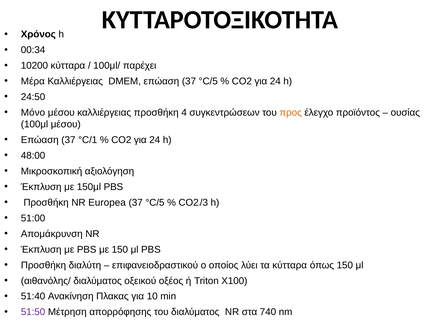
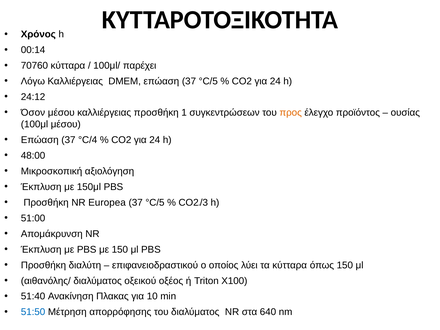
00:34: 00:34 -> 00:14
10200: 10200 -> 70760
Μέρα: Μέρα -> Λόγω
24:50: 24:50 -> 24:12
Μόνο: Μόνο -> Όσον
4: 4 -> 1
°C/1: °C/1 -> °C/4
51:50 colour: purple -> blue
740: 740 -> 640
